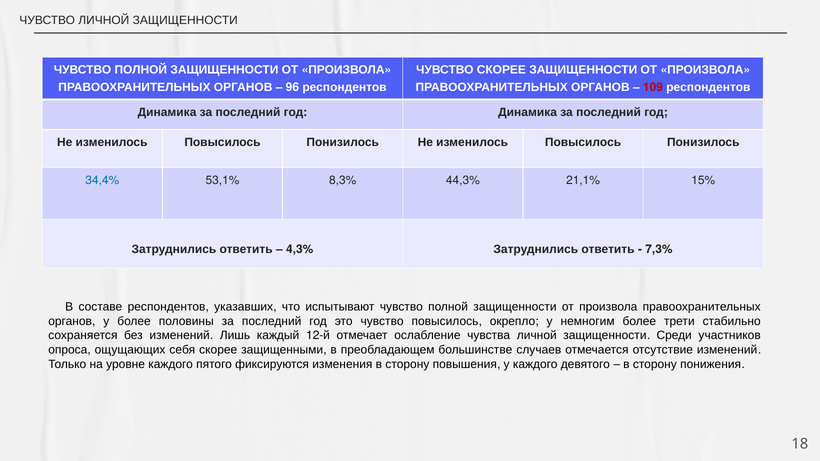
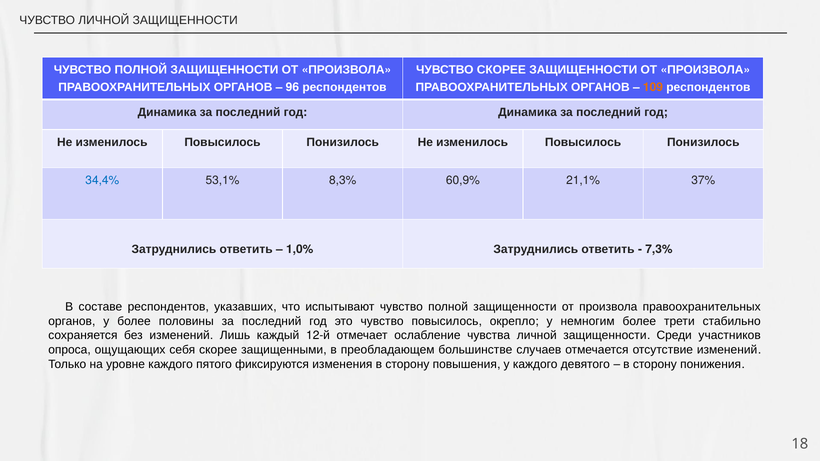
109 colour: red -> orange
44,3%: 44,3% -> 60,9%
15%: 15% -> 37%
4,3%: 4,3% -> 1,0%
